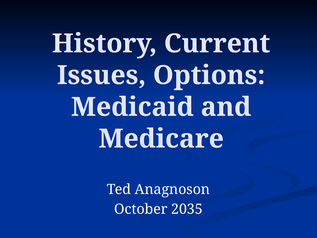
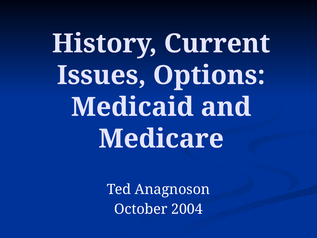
2035: 2035 -> 2004
